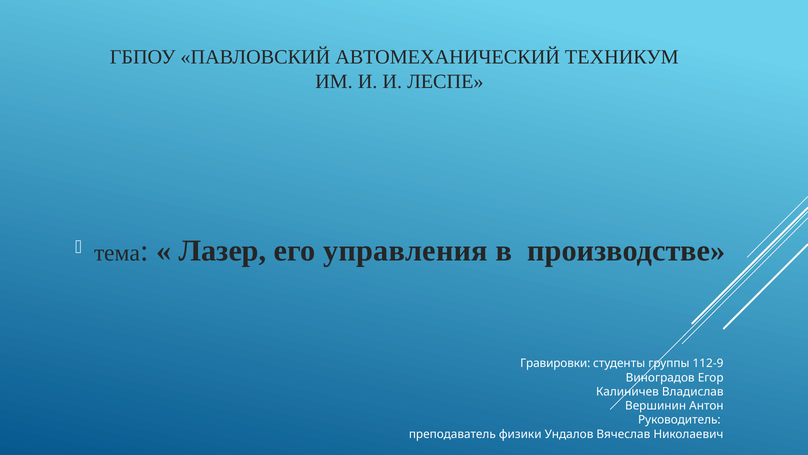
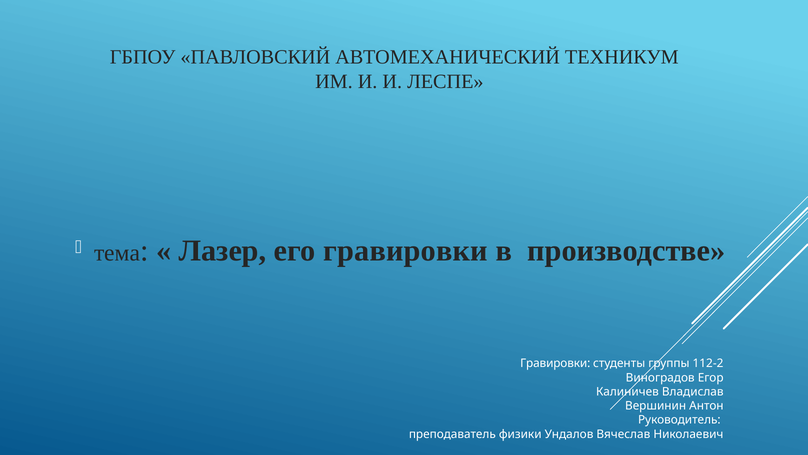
его управления: управления -> гравировки
112-9: 112-9 -> 112-2
